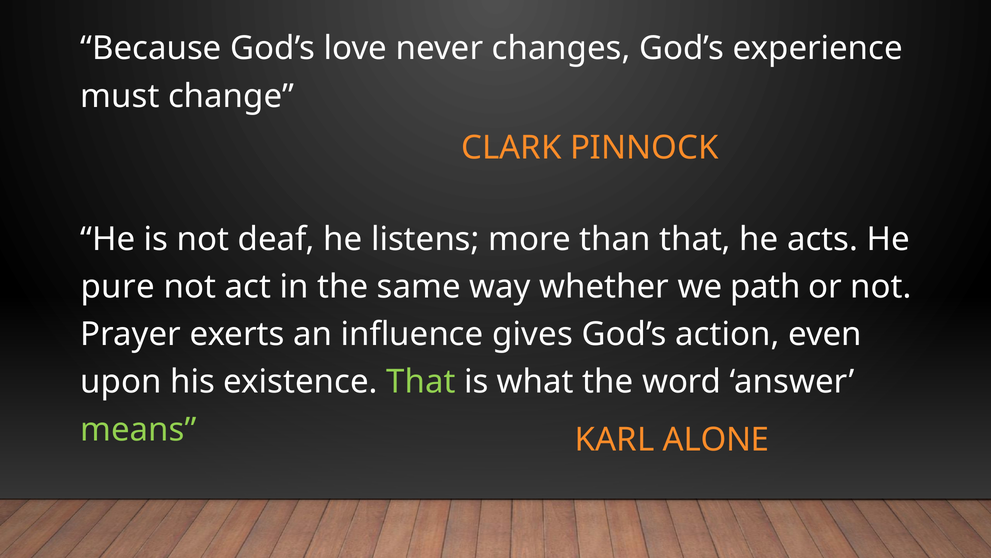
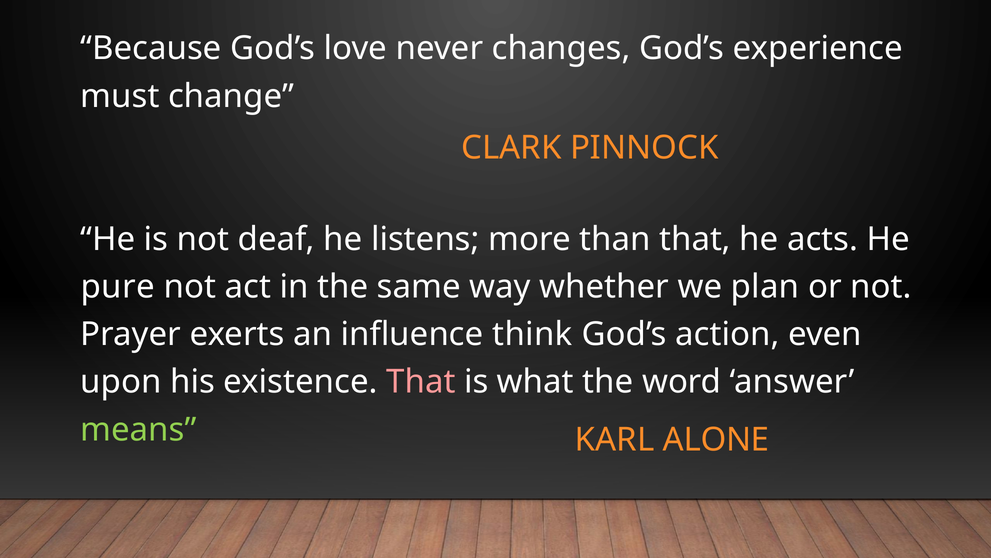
path: path -> plan
gives: gives -> think
That at (421, 382) colour: light green -> pink
